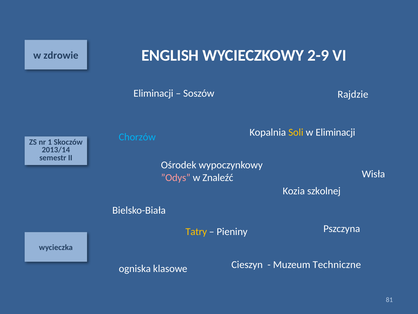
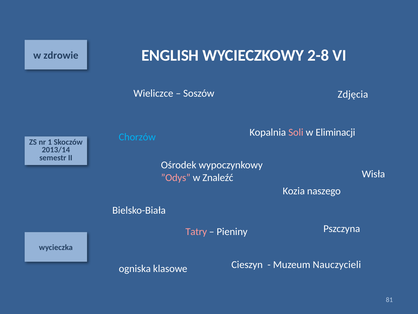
2-9: 2-9 -> 2-8
Eliminacji at (153, 93): Eliminacji -> Wieliczce
Rajdzie: Rajdzie -> Zdjęcia
Soli colour: yellow -> pink
szkolnej: szkolnej -> naszego
Tatry colour: yellow -> pink
Techniczne: Techniczne -> Nauczycieli
